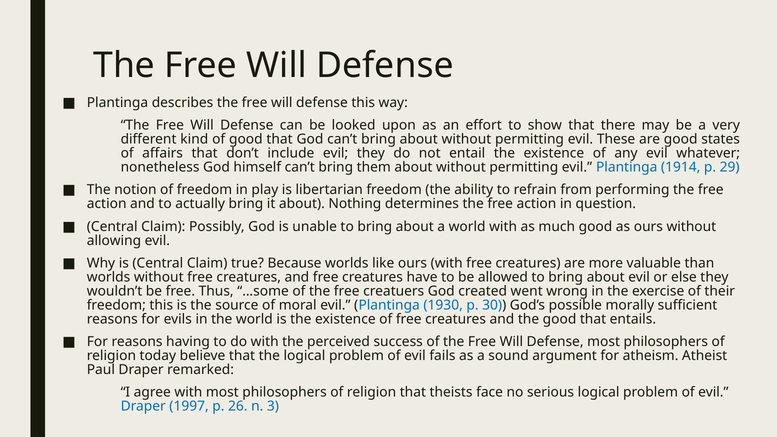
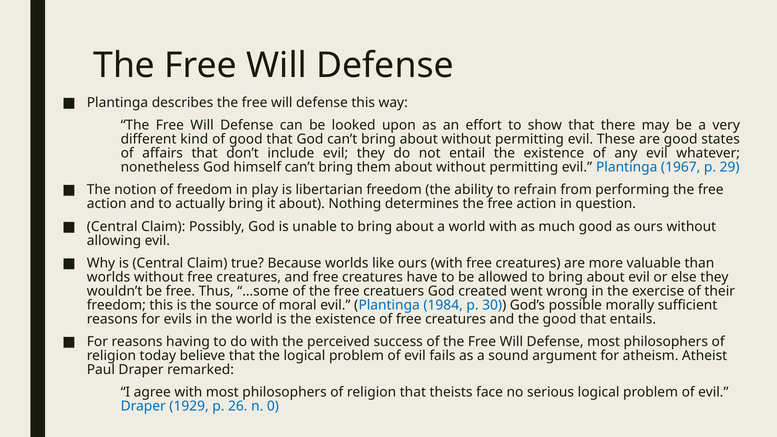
1914: 1914 -> 1967
1930: 1930 -> 1984
1997: 1997 -> 1929
3: 3 -> 0
